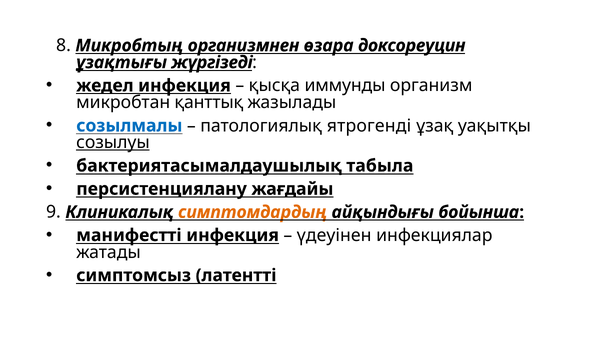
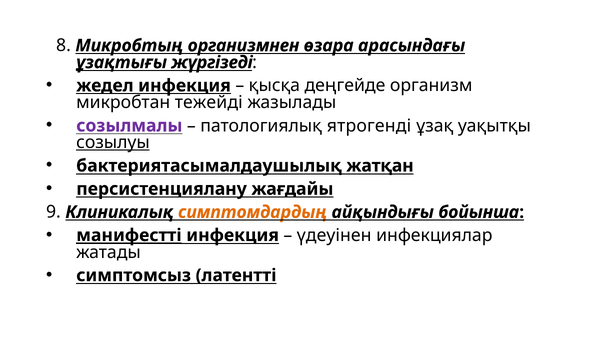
доксореуцин: доксореуцин -> арасындағы
иммунды: иммунды -> деңгейде
қанттық: қанттық -> тежейді
созылмалы colour: blue -> purple
табыла: табыла -> жатқан
манифестті underline: none -> present
